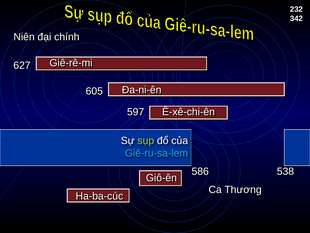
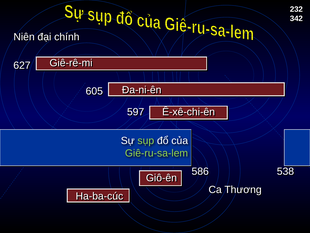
Giê-ru-sa-lem colour: light blue -> light green
